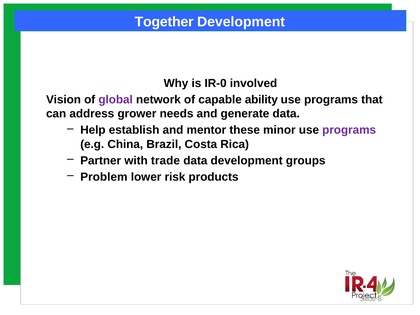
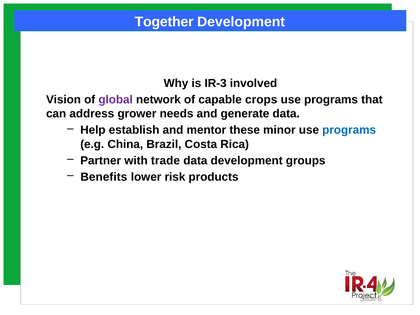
IR-0: IR-0 -> IR-3
ability: ability -> crops
programs at (349, 130) colour: purple -> blue
Problem: Problem -> Benefits
